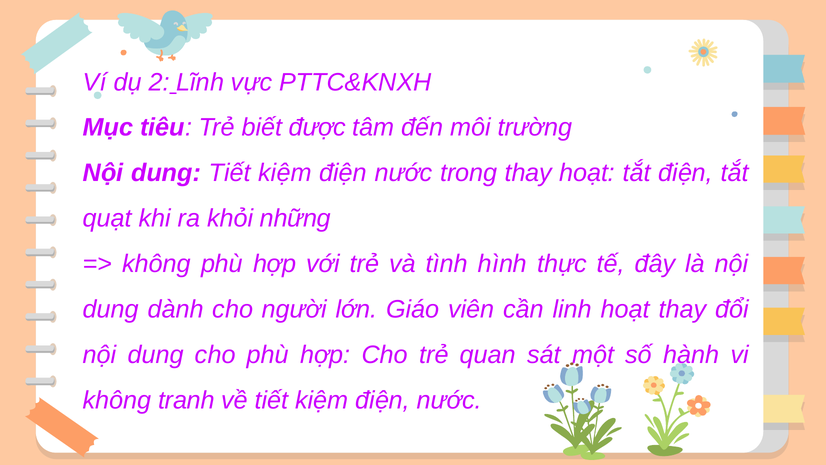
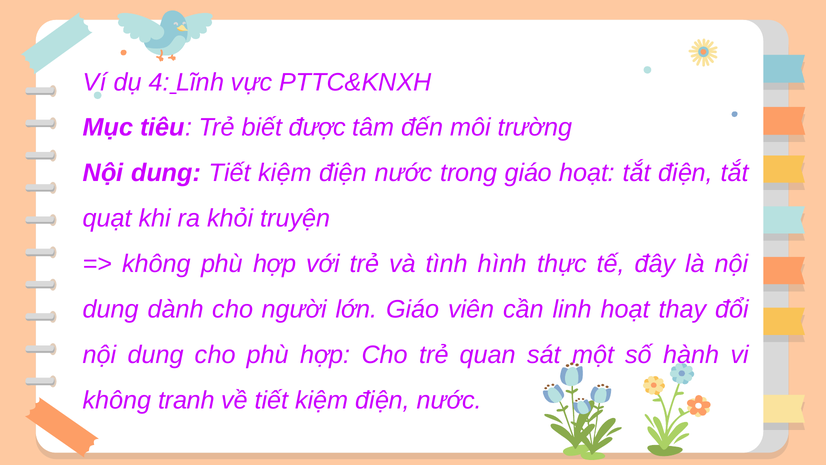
2: 2 -> 4
trong thay: thay -> giáo
những: những -> truyện
